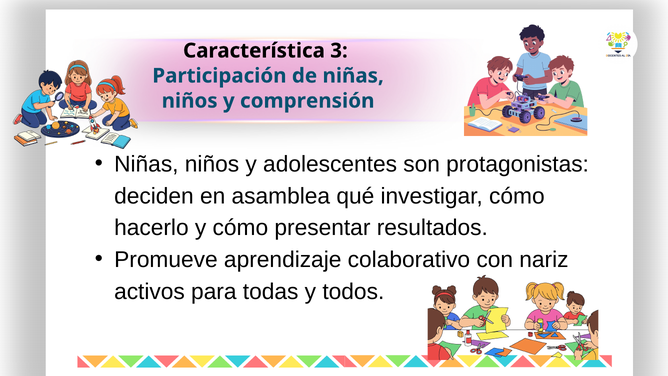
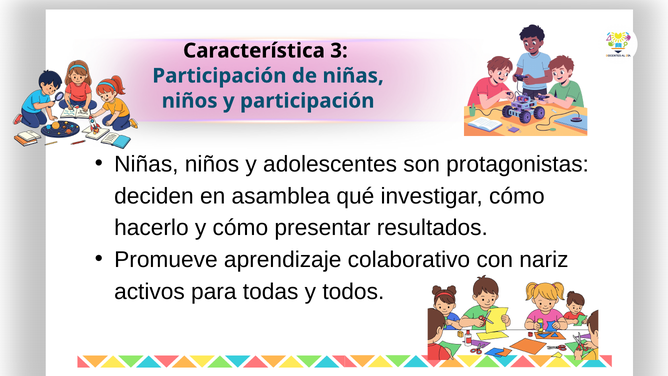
y comprensión: comprensión -> participación
